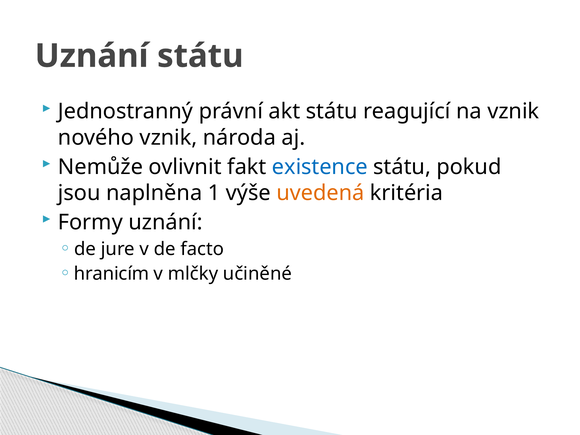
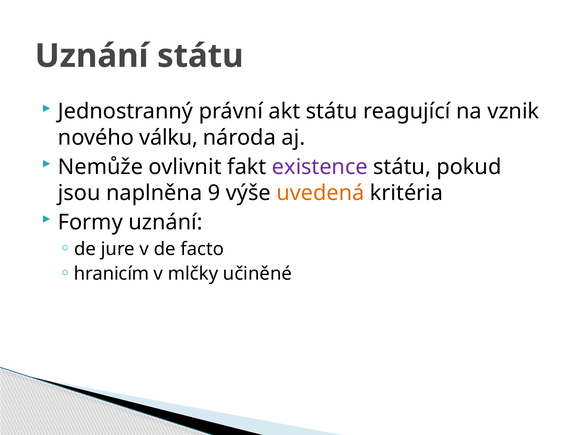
nového vznik: vznik -> válku
existence colour: blue -> purple
1: 1 -> 9
